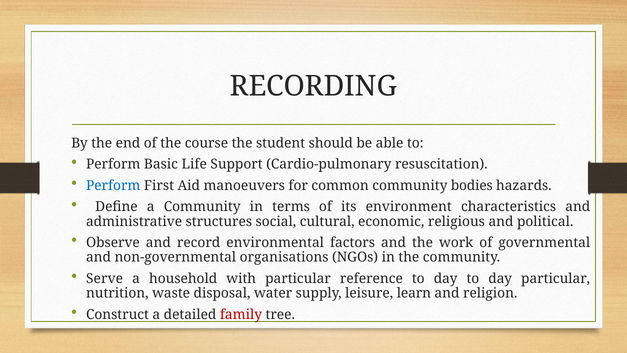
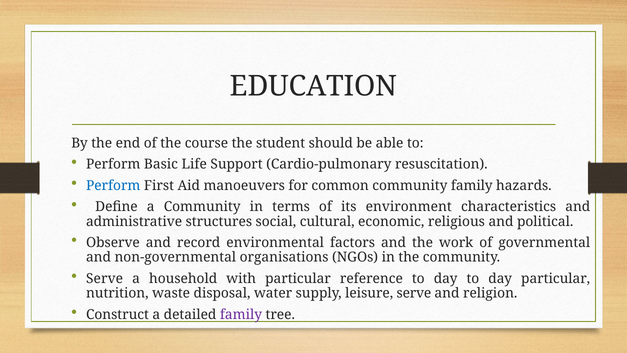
RECORDING: RECORDING -> EDUCATION
community bodies: bodies -> family
leisure learn: learn -> serve
family at (241, 314) colour: red -> purple
